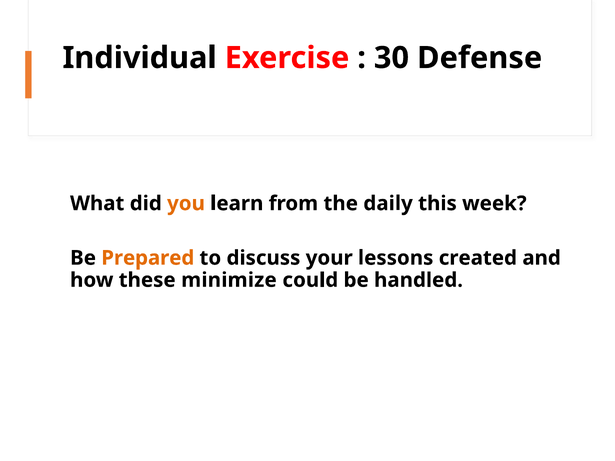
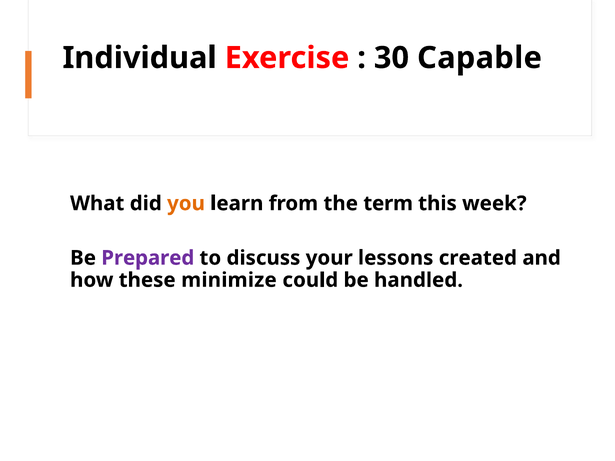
Defense: Defense -> Capable
daily: daily -> term
Prepared colour: orange -> purple
